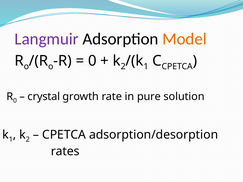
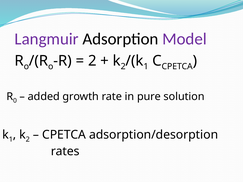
Model colour: orange -> purple
0 at (92, 61): 0 -> 2
crystal: crystal -> added
